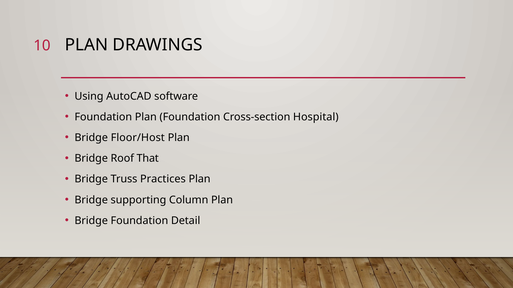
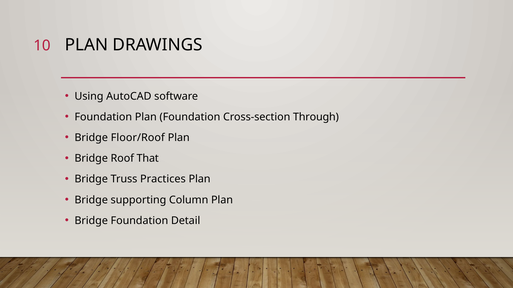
Hospital: Hospital -> Through
Floor/Host: Floor/Host -> Floor/Roof
